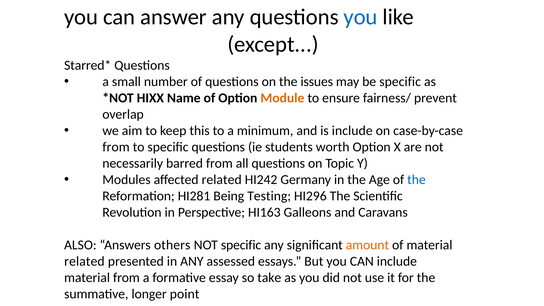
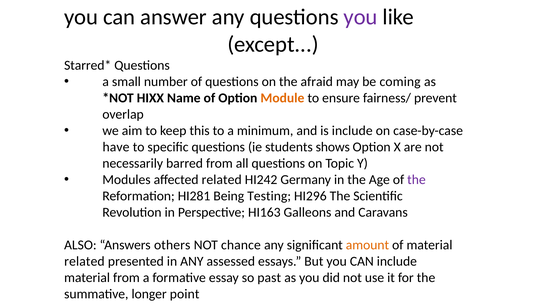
you at (361, 17) colour: blue -> purple
issues: issues -> afraid
be specific: specific -> coming
from at (116, 147): from -> have
worth: worth -> shows
the at (416, 180) colour: blue -> purple
NOT specific: specific -> chance
take: take -> past
